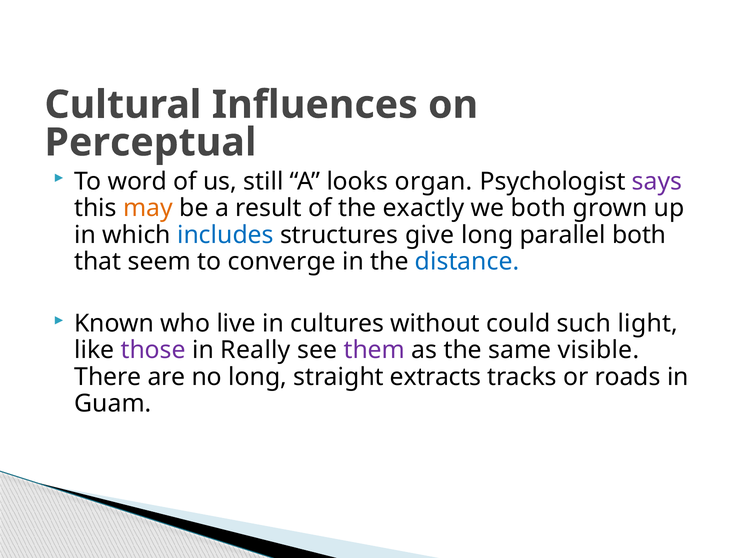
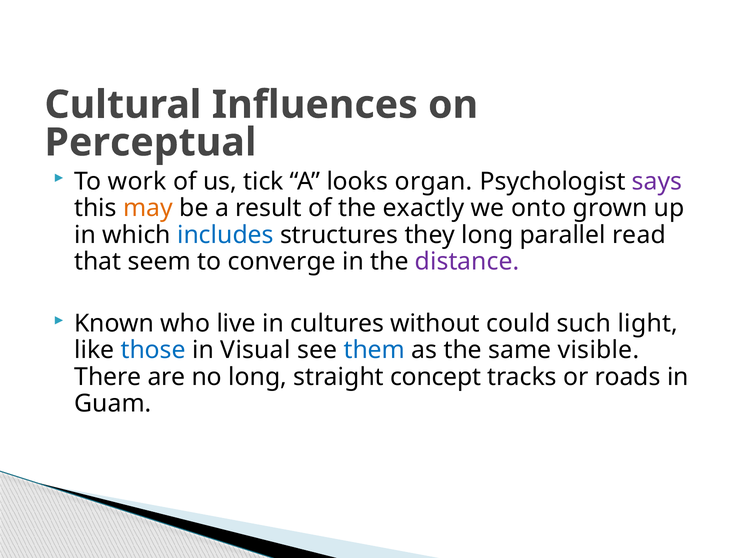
word: word -> work
still: still -> tick
we both: both -> onto
give: give -> they
parallel both: both -> read
distance colour: blue -> purple
those colour: purple -> blue
Really: Really -> Visual
them colour: purple -> blue
extracts: extracts -> concept
